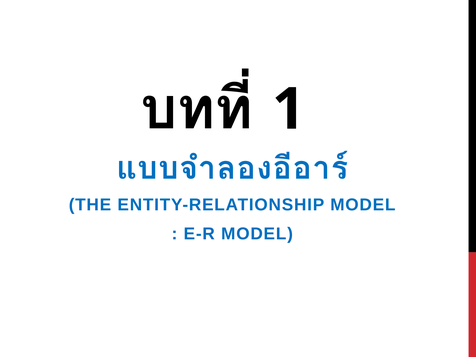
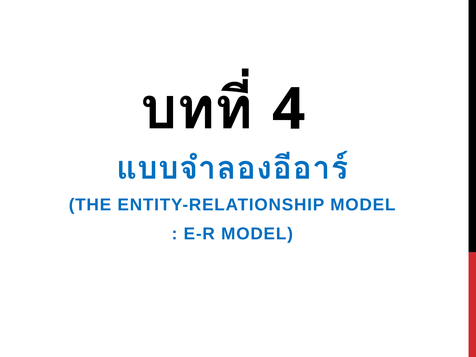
1: 1 -> 4
